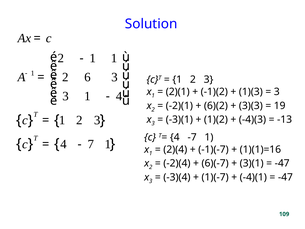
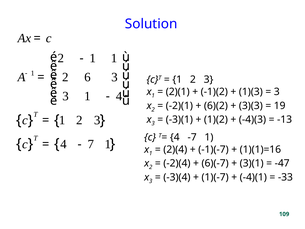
-47 at (285, 177): -47 -> -33
